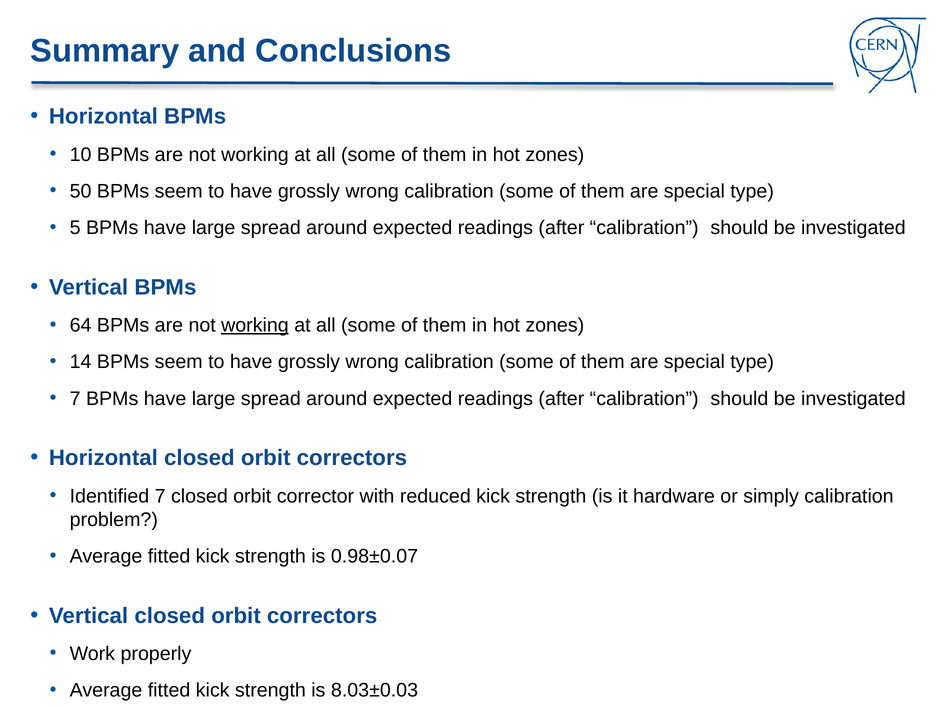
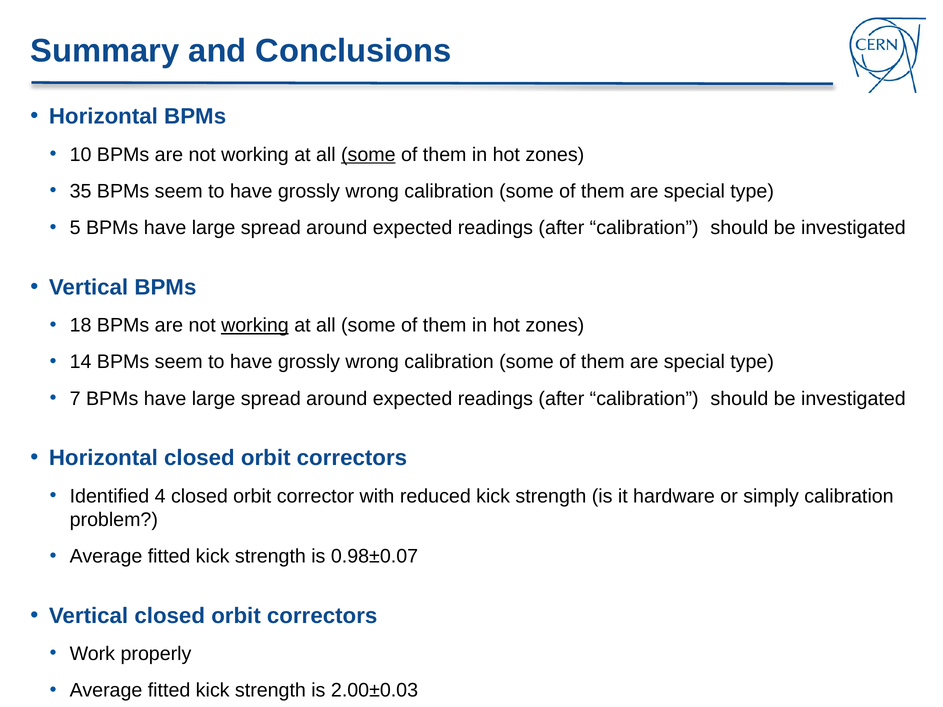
some at (368, 155) underline: none -> present
50: 50 -> 35
64: 64 -> 18
Identified 7: 7 -> 4
8.03±0.03: 8.03±0.03 -> 2.00±0.03
